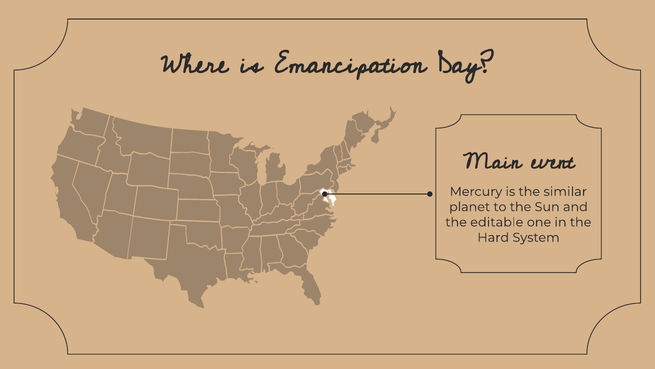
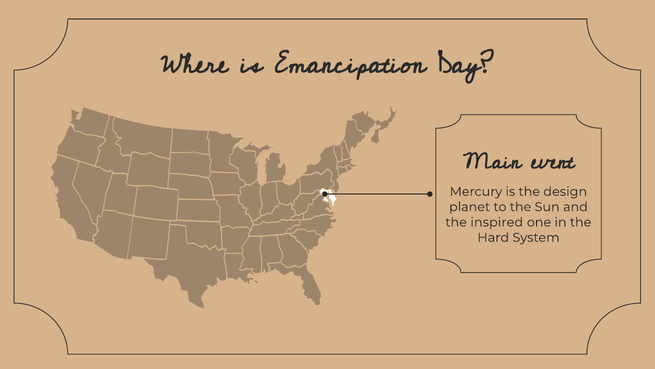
similar: similar -> design
editable: editable -> inspired
